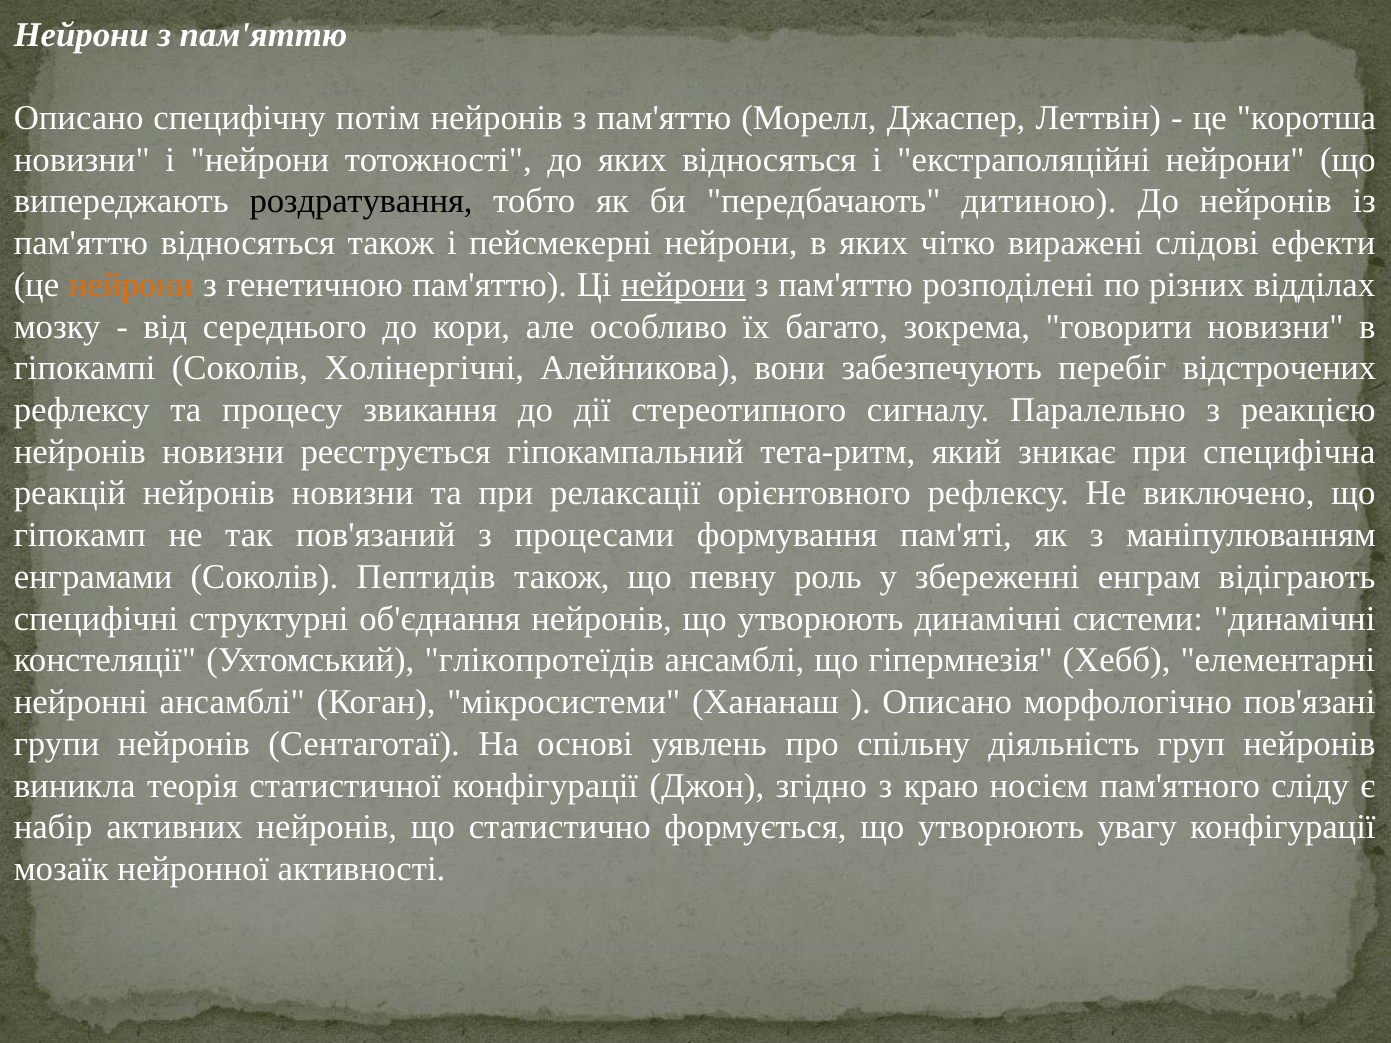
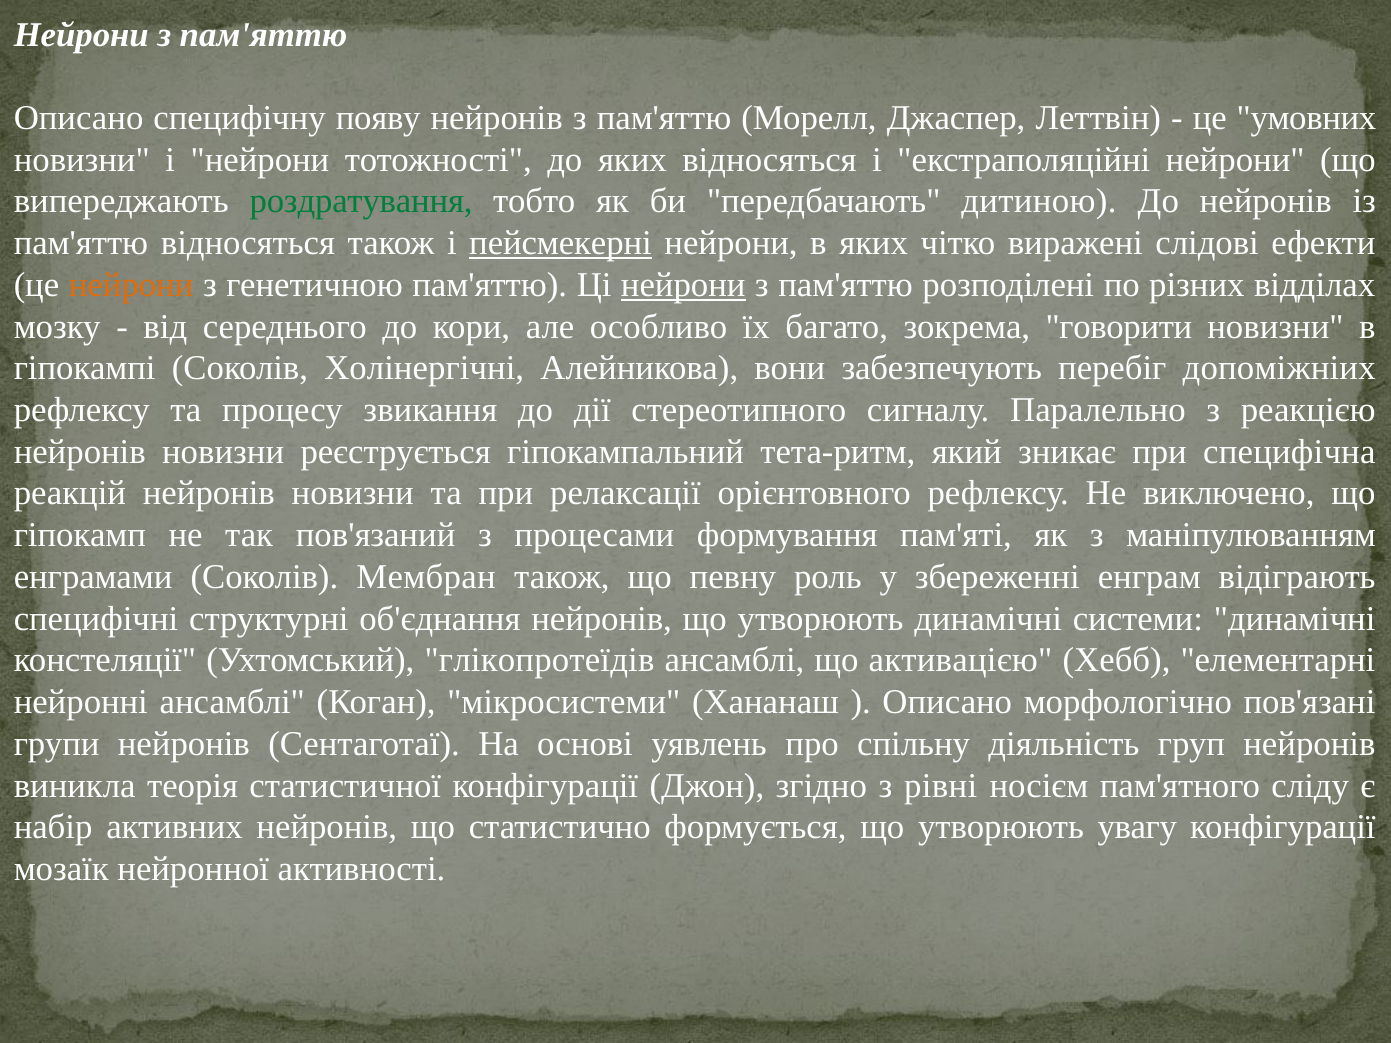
потім: потім -> появу
коротша: коротша -> умовних
роздратування colour: black -> green
пейсмекерні underline: none -> present
відстрочених: відстрочених -> допоміжніих
Пептидів: Пептидів -> Мембран
гіпермнезія: гіпермнезія -> активацією
краю: краю -> рівні
